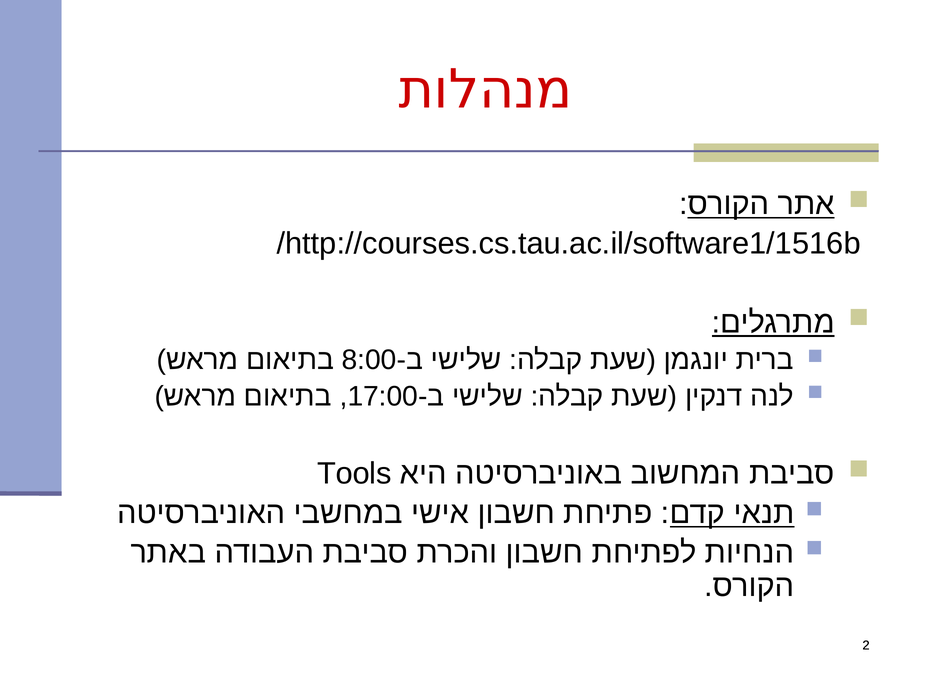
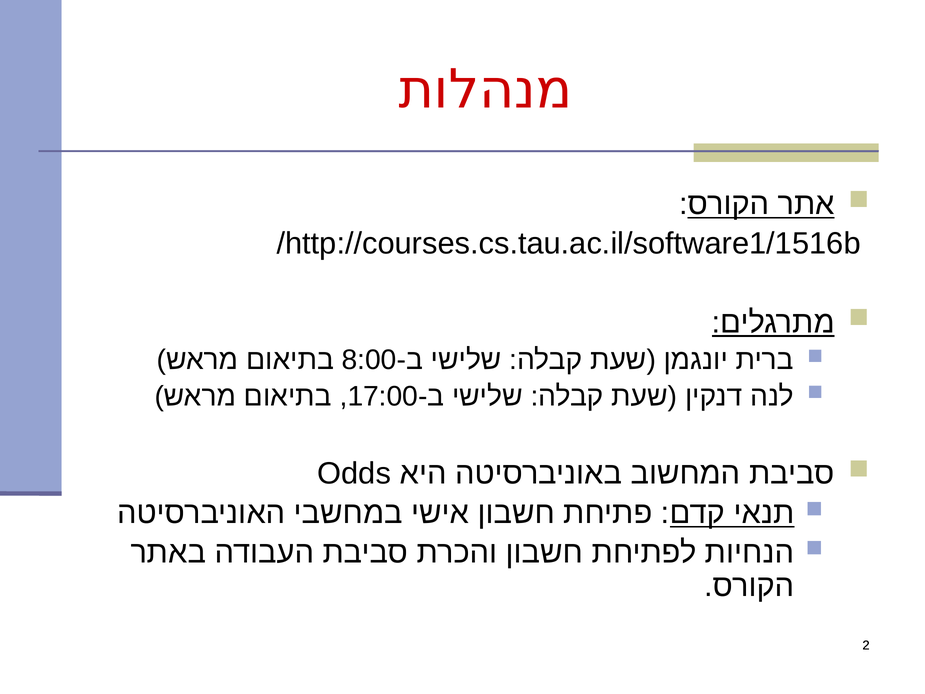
Tools: Tools -> Odds
